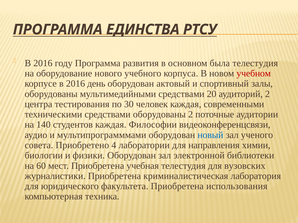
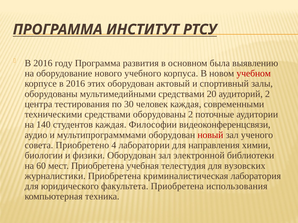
ЕДИНСТВА: ЕДИНСТВА -> ИНСТИТУТ
была телестудия: телестудия -> выявлению
день: день -> этих
новый colour: blue -> red
